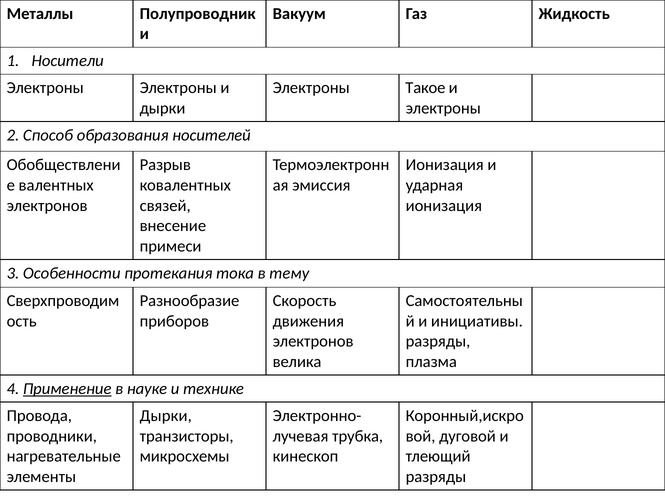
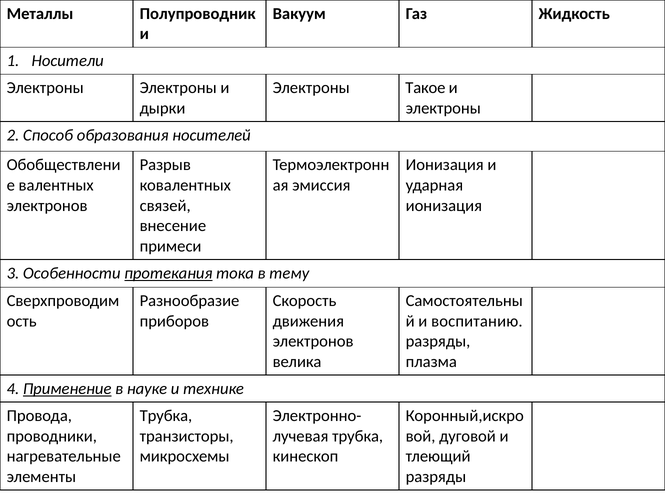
протекания underline: none -> present
инициативы: инициативы -> воспитанию
Дырки at (166, 416): Дырки -> Трубка
